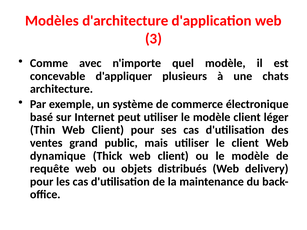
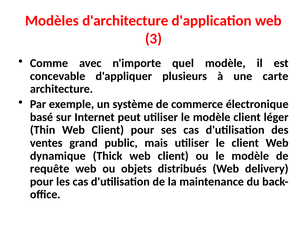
chats: chats -> carte
